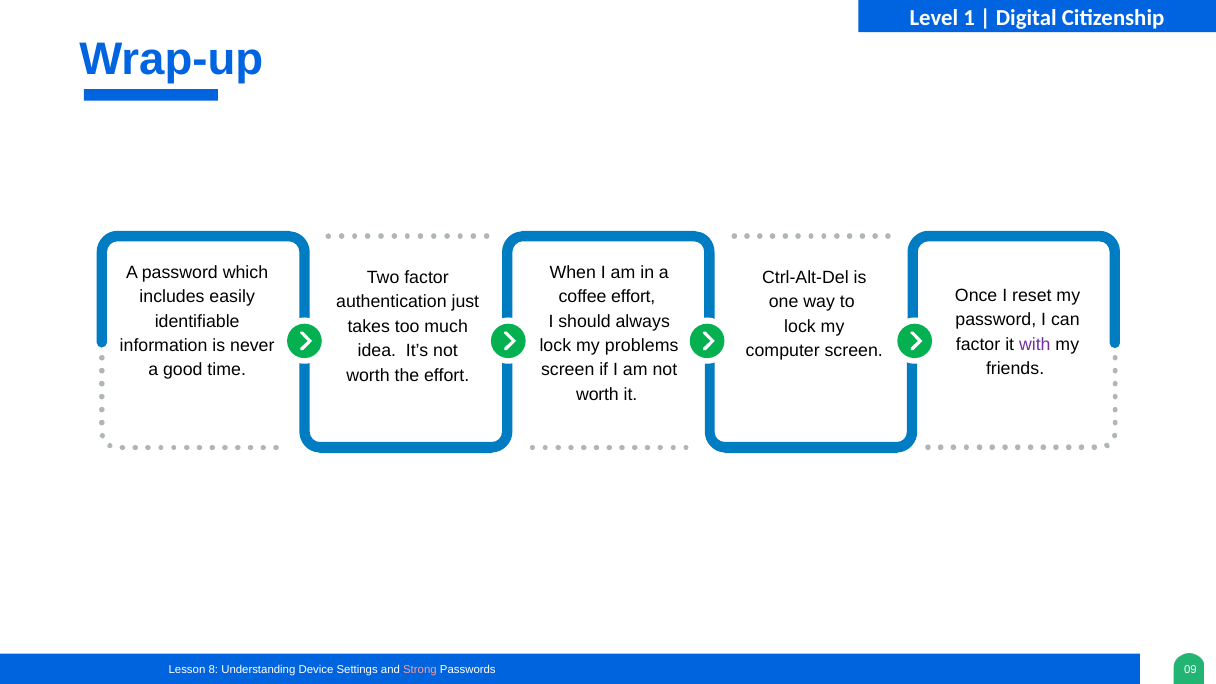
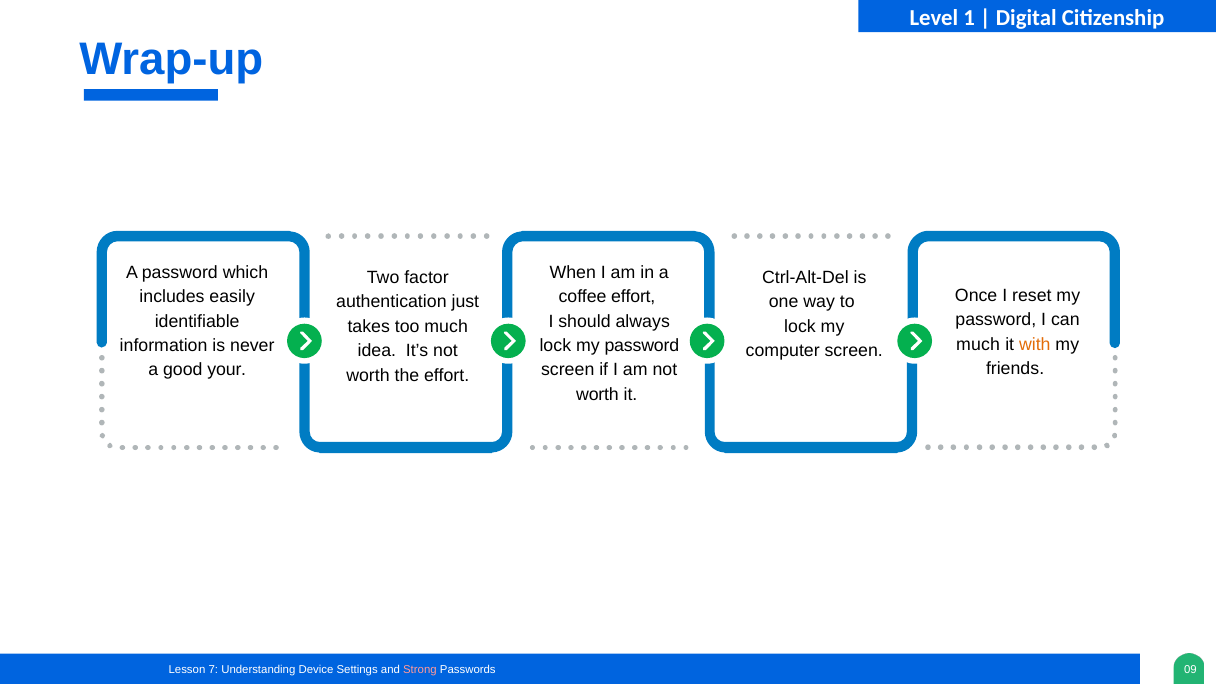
factor at (978, 344): factor -> much
with colour: purple -> orange
lock my problems: problems -> password
time: time -> your
8: 8 -> 7
